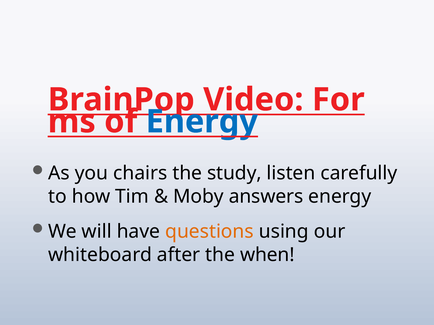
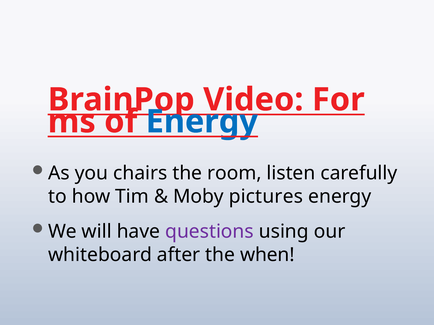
study: study -> room
answers: answers -> pictures
questions colour: orange -> purple
